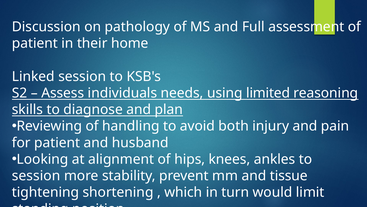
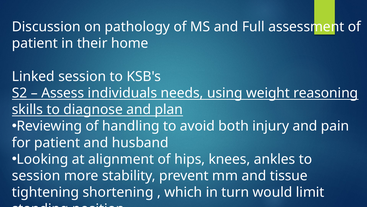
limited: limited -> weight
